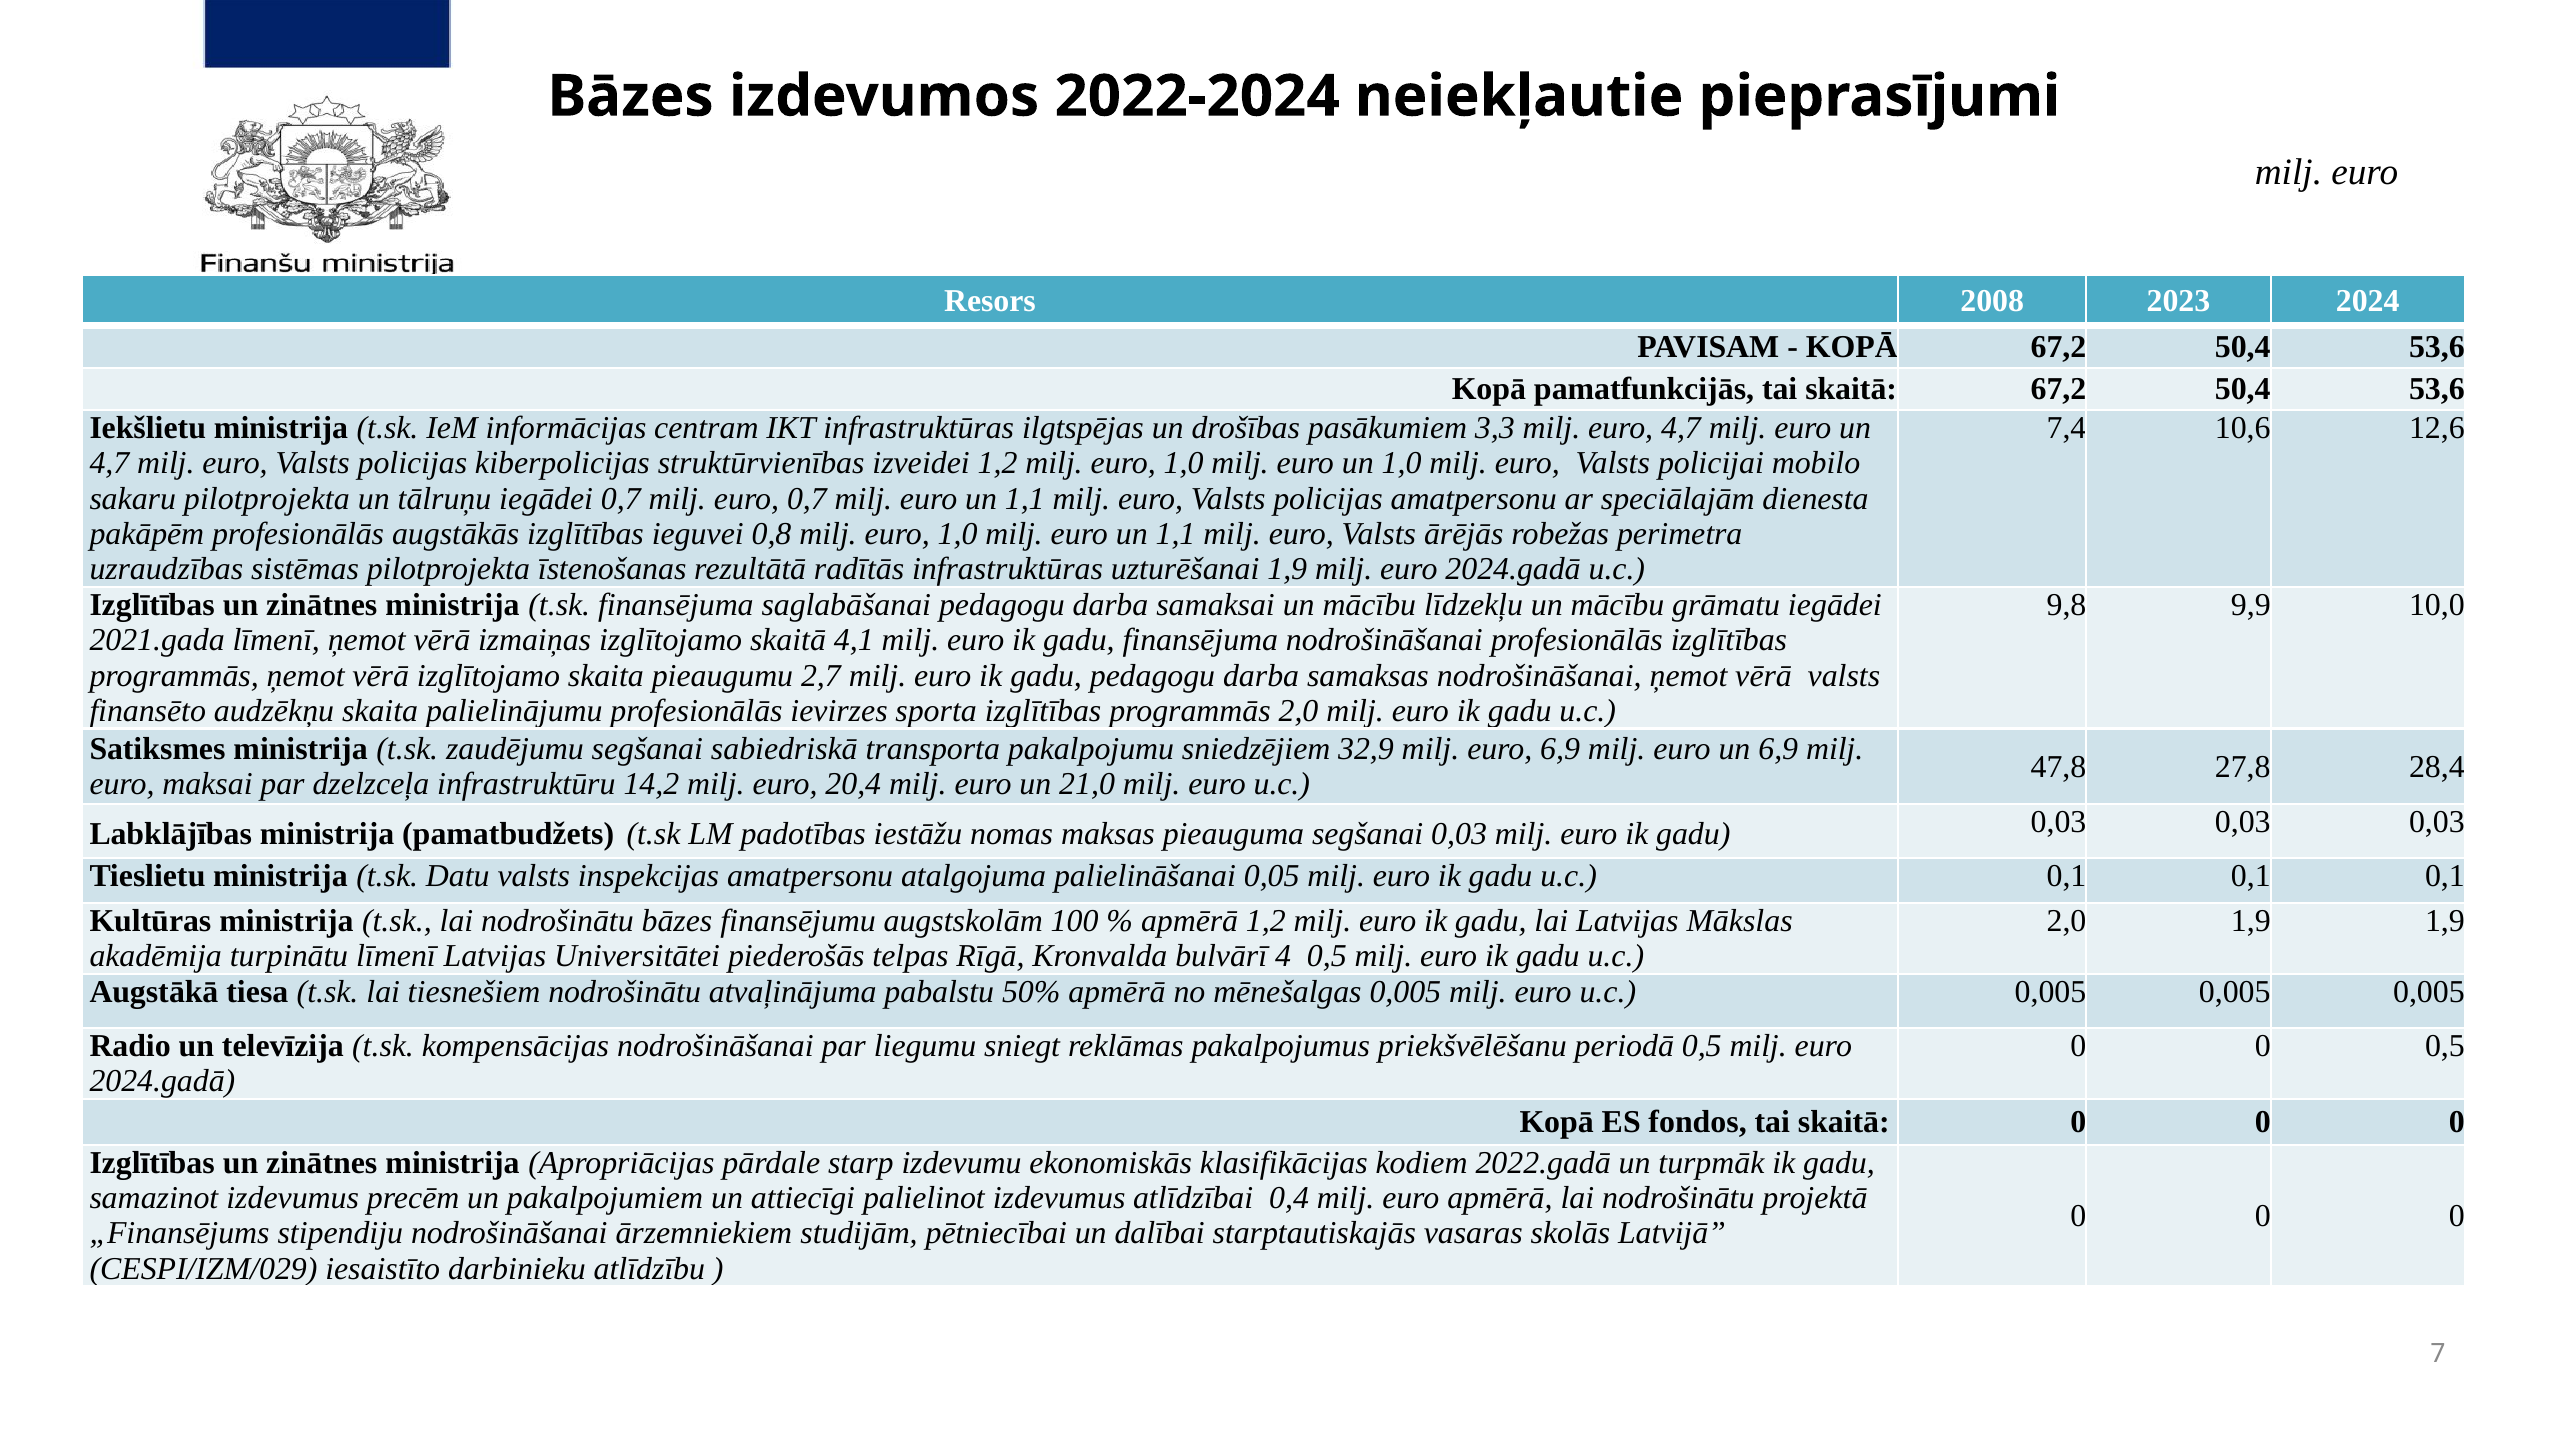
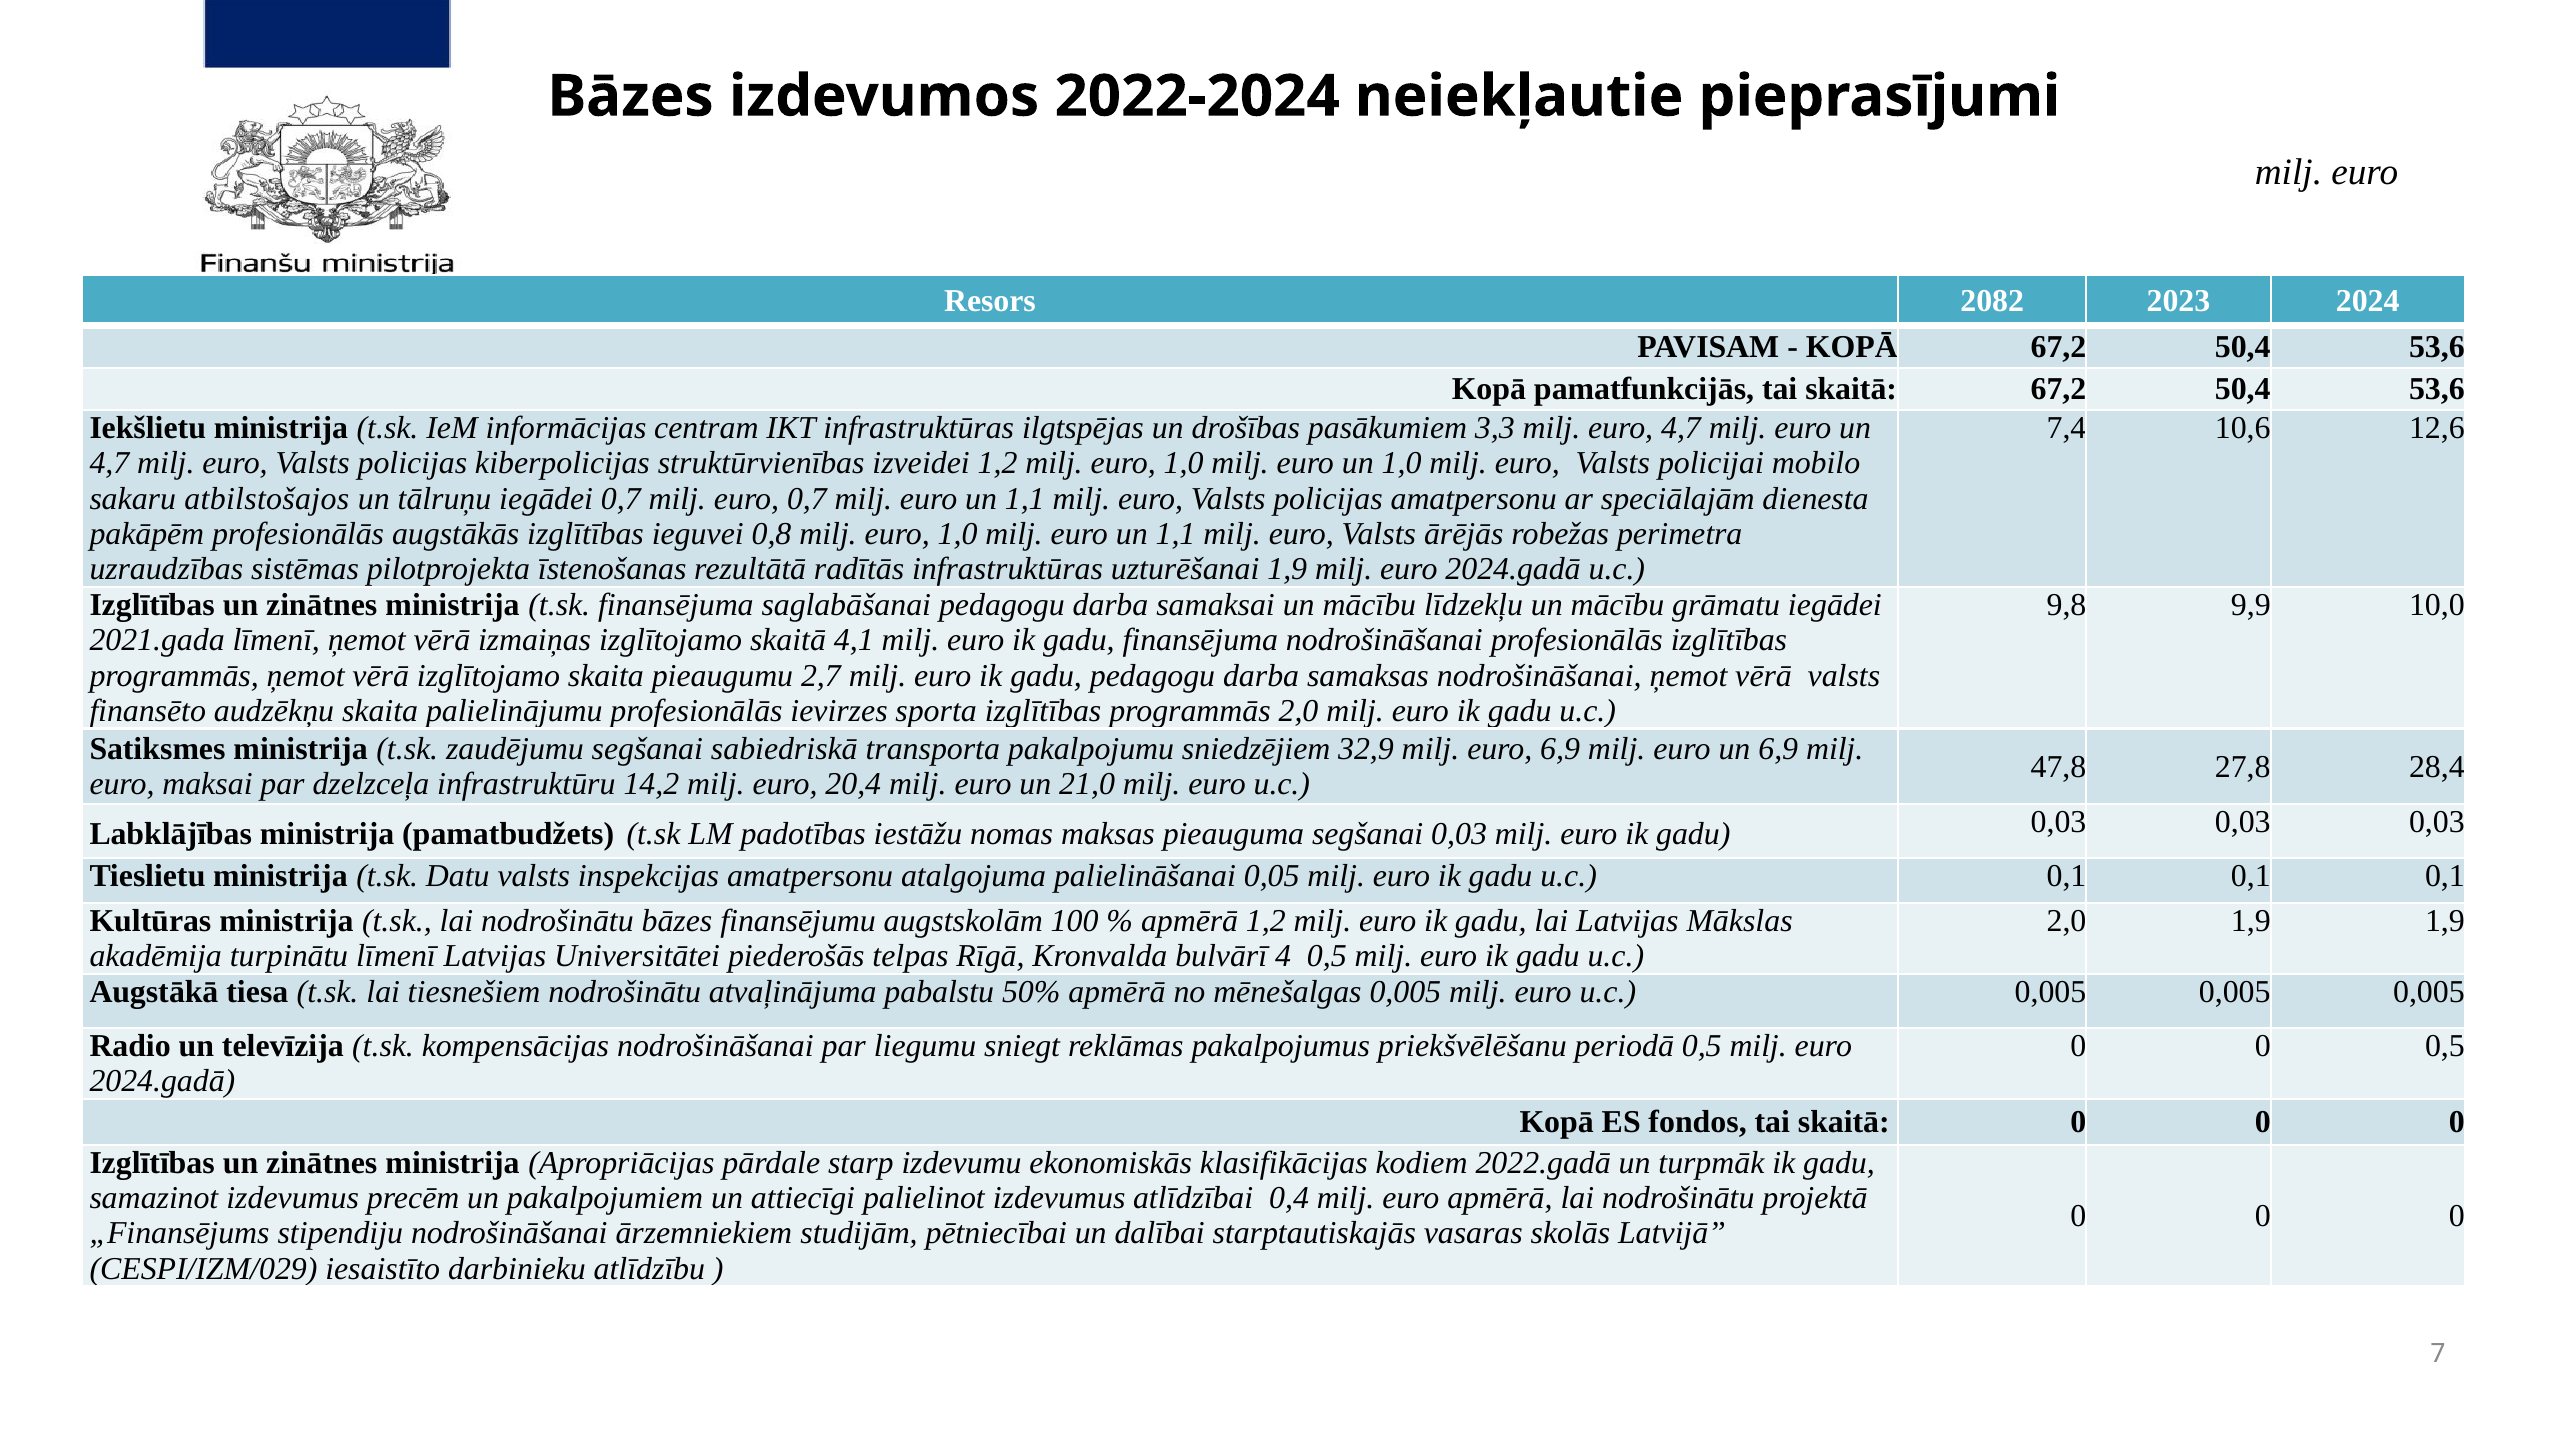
2008: 2008 -> 2082
sakaru pilotprojekta: pilotprojekta -> atbilstošajos
